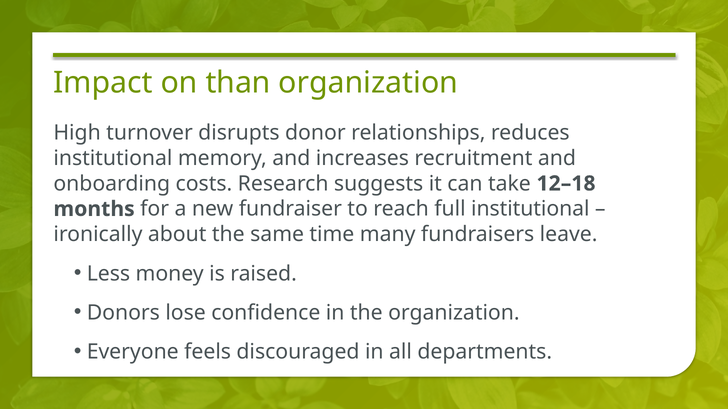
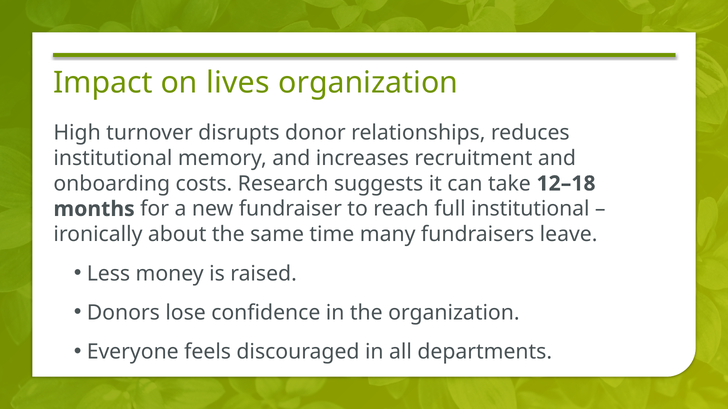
than: than -> lives
